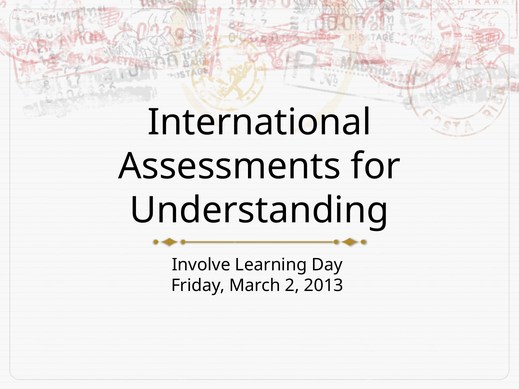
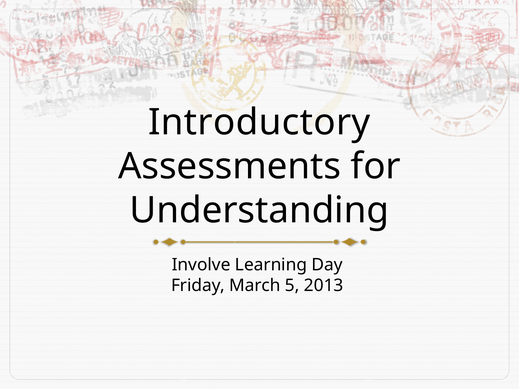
International: International -> Introductory
2: 2 -> 5
